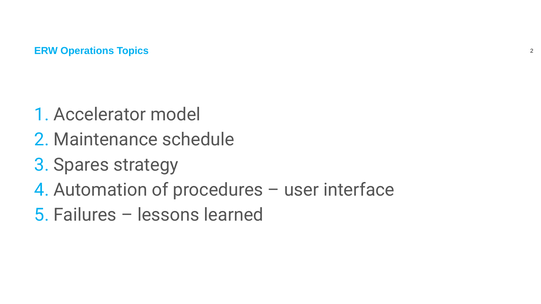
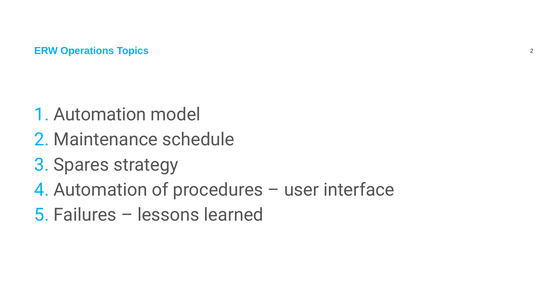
Accelerator at (100, 115): Accelerator -> Automation
